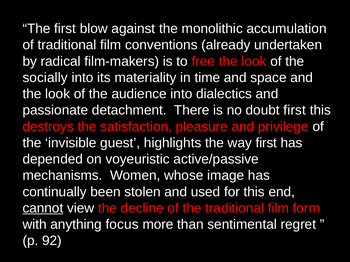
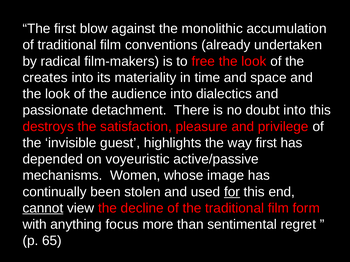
socially: socially -> creates
doubt first: first -> into
for underline: none -> present
92: 92 -> 65
